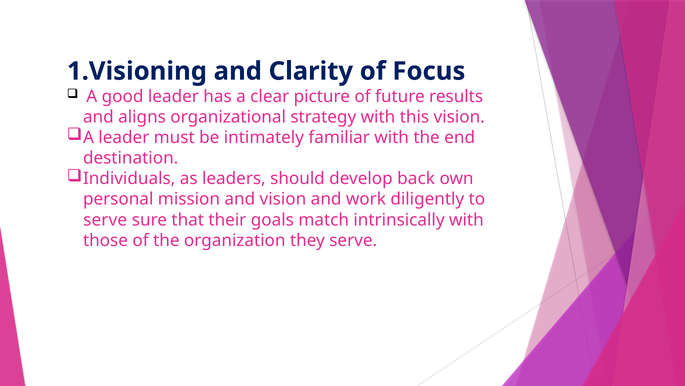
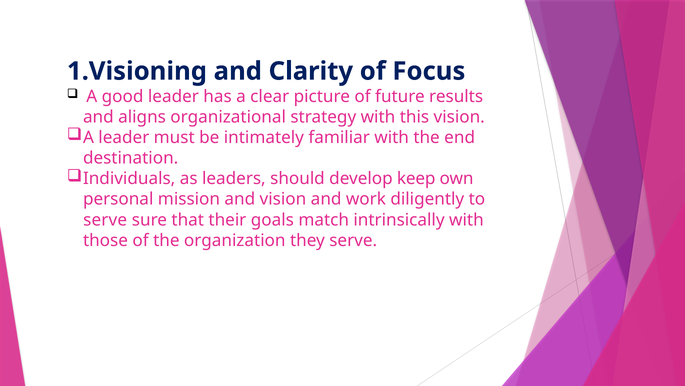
back: back -> keep
